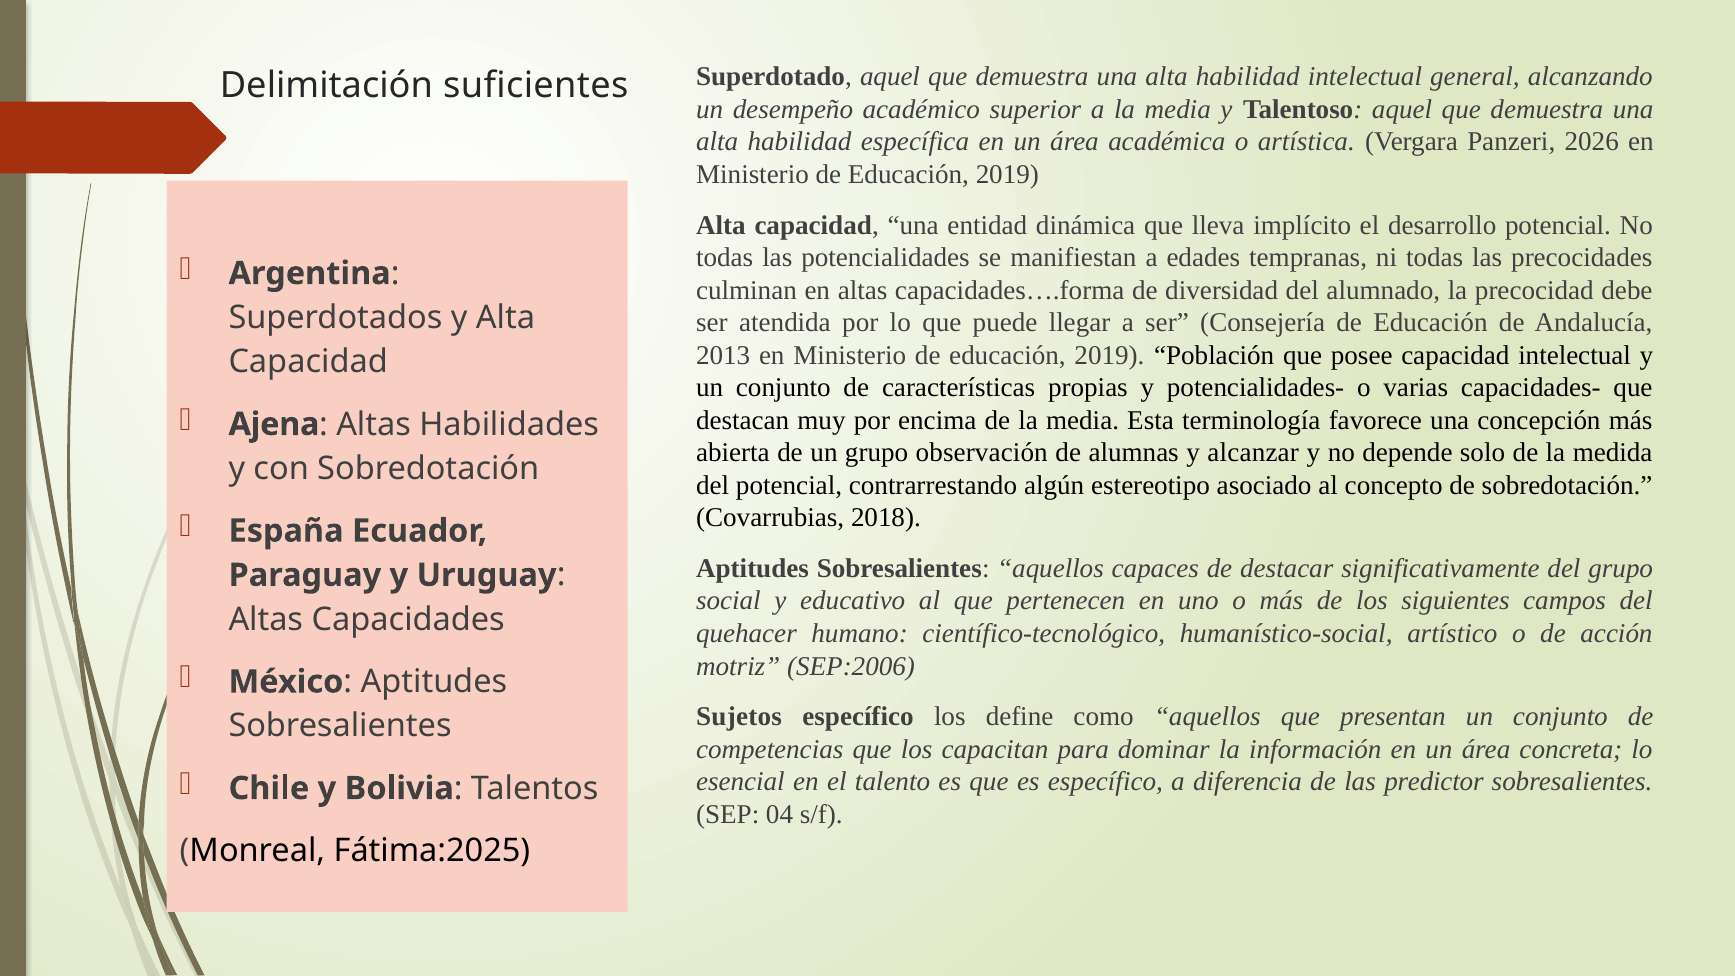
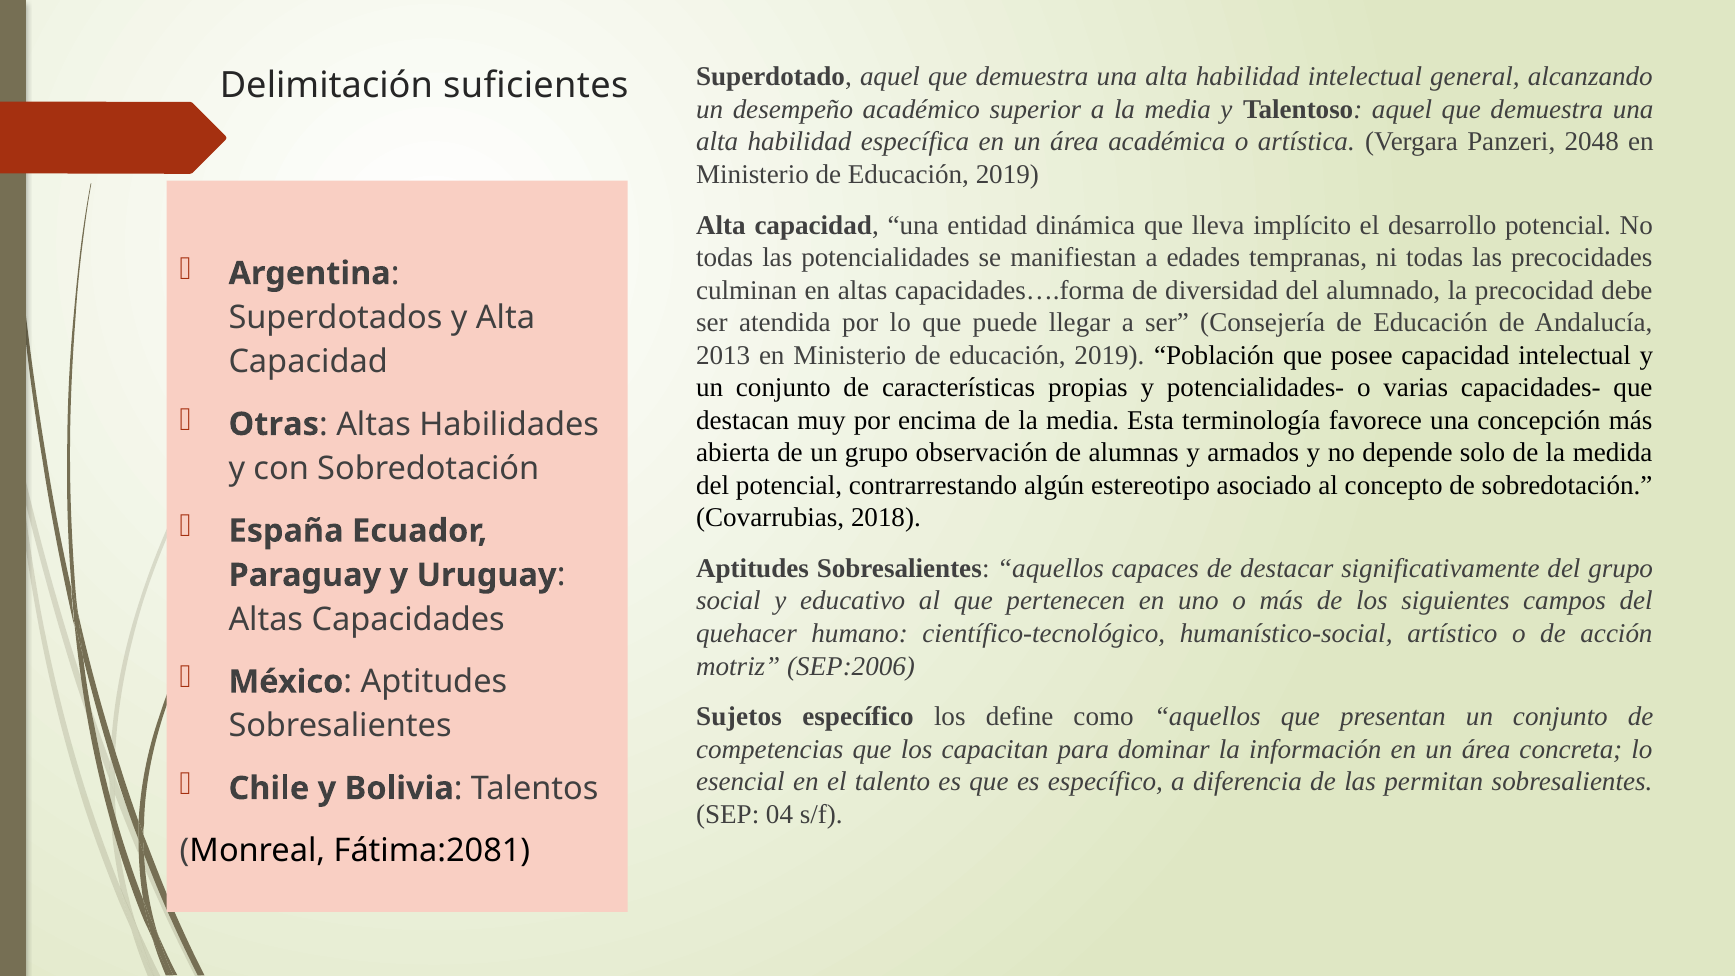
2026: 2026 -> 2048
Ajena: Ajena -> Otras
alcanzar: alcanzar -> armados
predictor: predictor -> permitan
Fátima:2025: Fátima:2025 -> Fátima:2081
